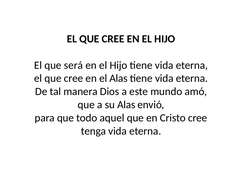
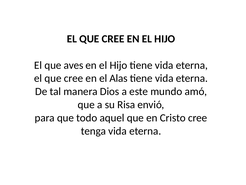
será: será -> aves
su Alas: Alas -> Risa
